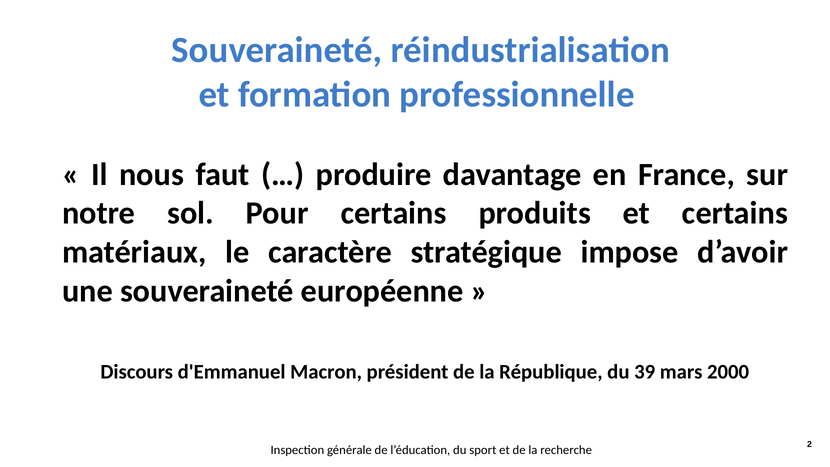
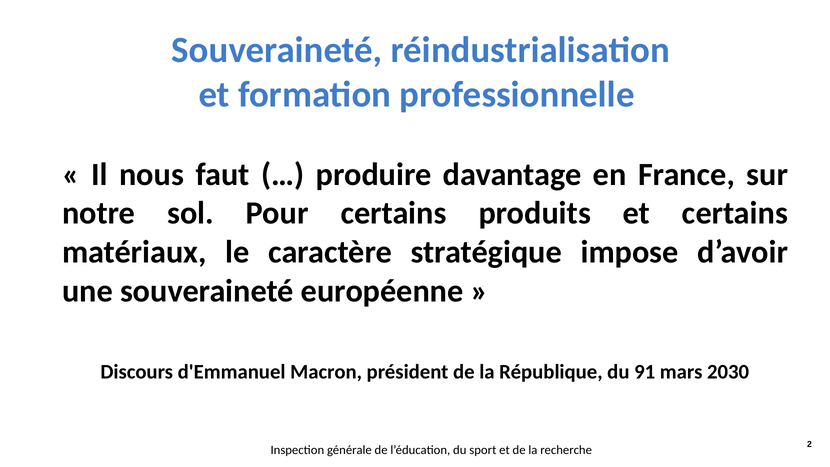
39: 39 -> 91
2000: 2000 -> 2030
